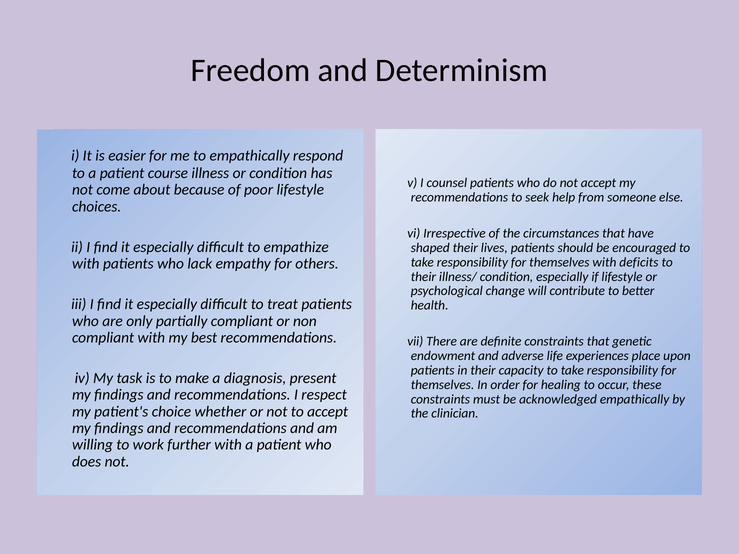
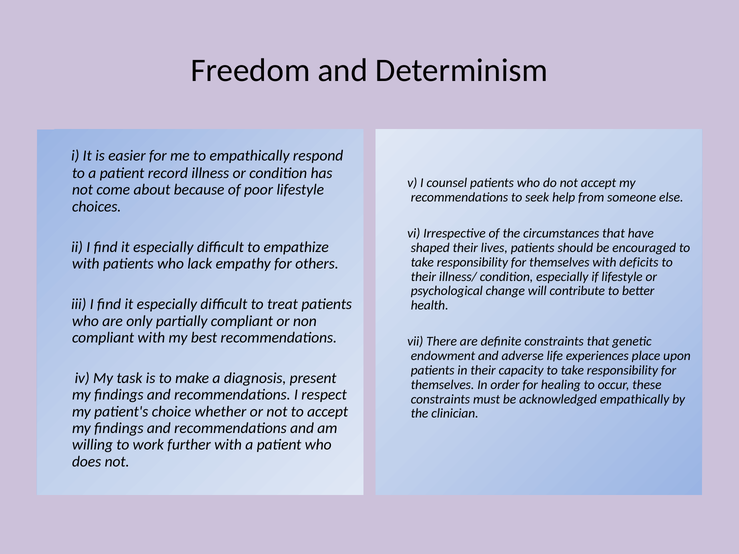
course: course -> record
